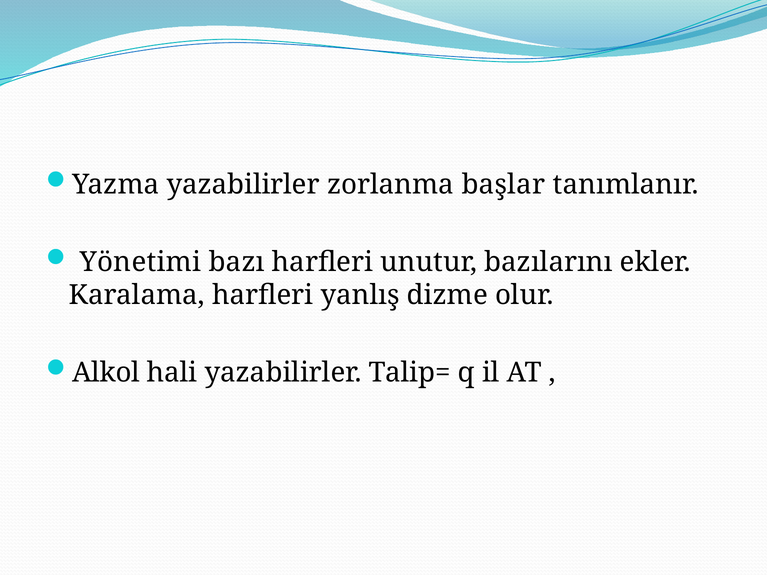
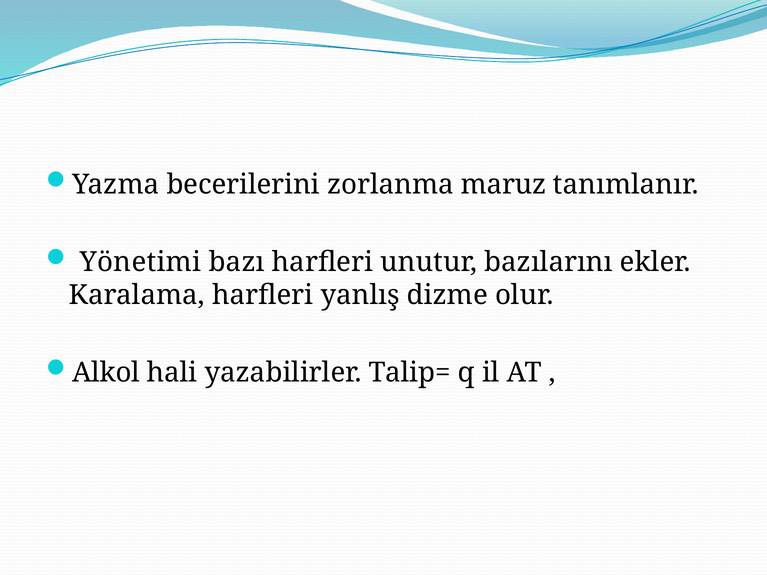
Yazma yazabilirler: yazabilirler -> becerilerini
başlar: başlar -> maruz
